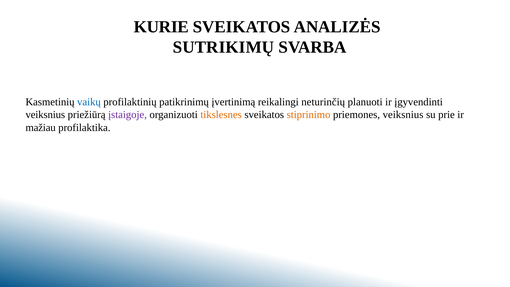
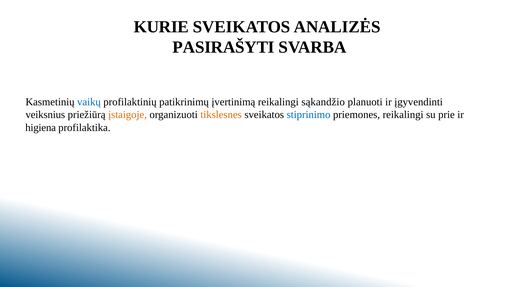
SUTRIKIMŲ: SUTRIKIMŲ -> PASIRAŠYTI
neturinčių: neturinčių -> sąkandžio
įstaigoje colour: purple -> orange
stiprinimo colour: orange -> blue
priemones veiksnius: veiksnius -> reikalingi
mažiau: mažiau -> higiena
